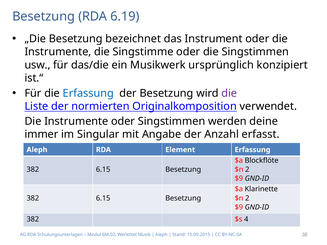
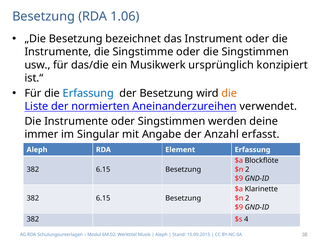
6.19: 6.19 -> 1.06
die at (229, 93) colour: purple -> orange
Originalkomposition: Originalkomposition -> Aneinanderzureihen
